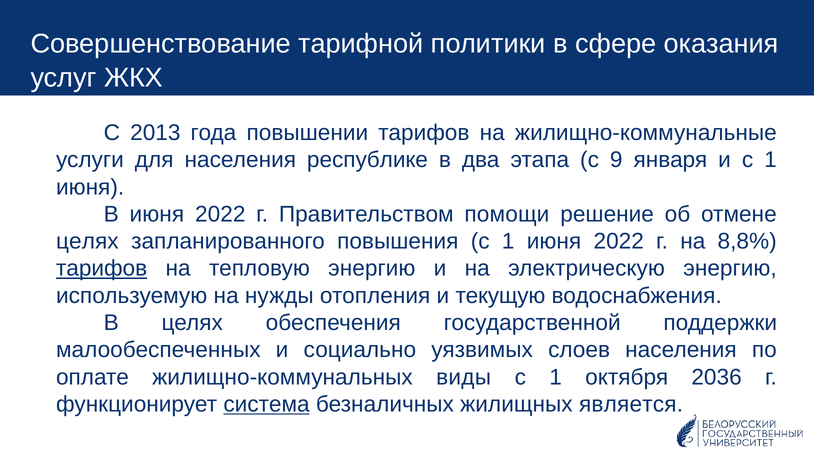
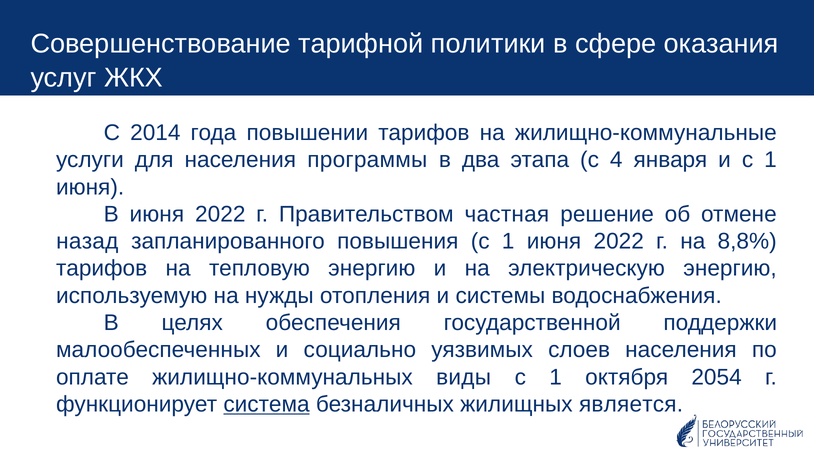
2013: 2013 -> 2014
республике: республике -> программы
9: 9 -> 4
помощи: помощи -> частная
целях at (87, 241): целях -> назад
тарифов at (102, 268) underline: present -> none
текущую: текущую -> системы
2036: 2036 -> 2054
